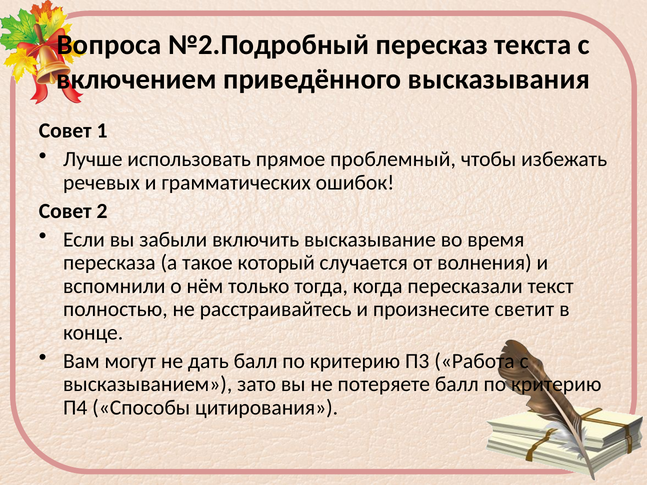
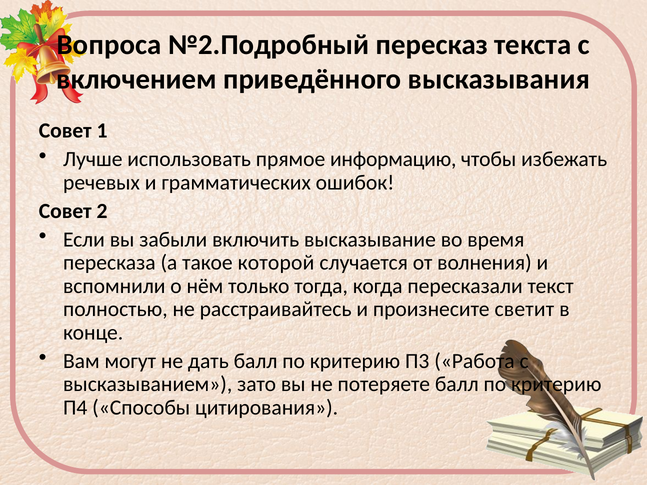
проблемный: проблемный -> информацию
который: который -> которой
